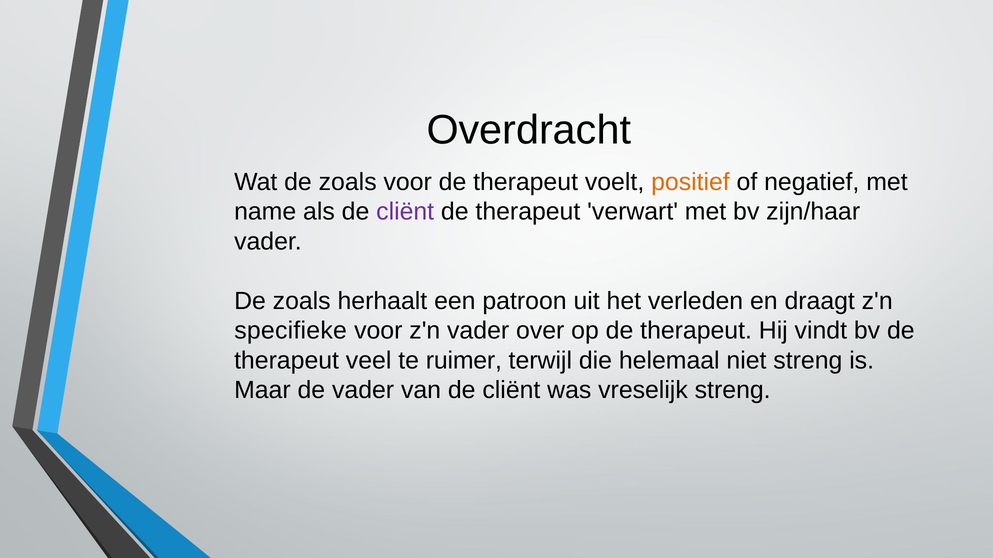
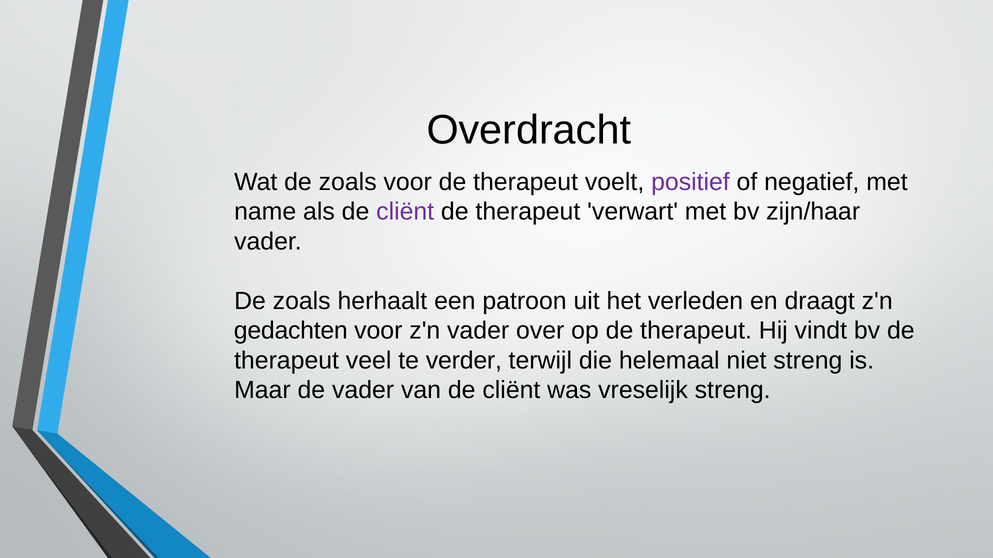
positief colour: orange -> purple
specifieke: specifieke -> gedachten
ruimer: ruimer -> verder
